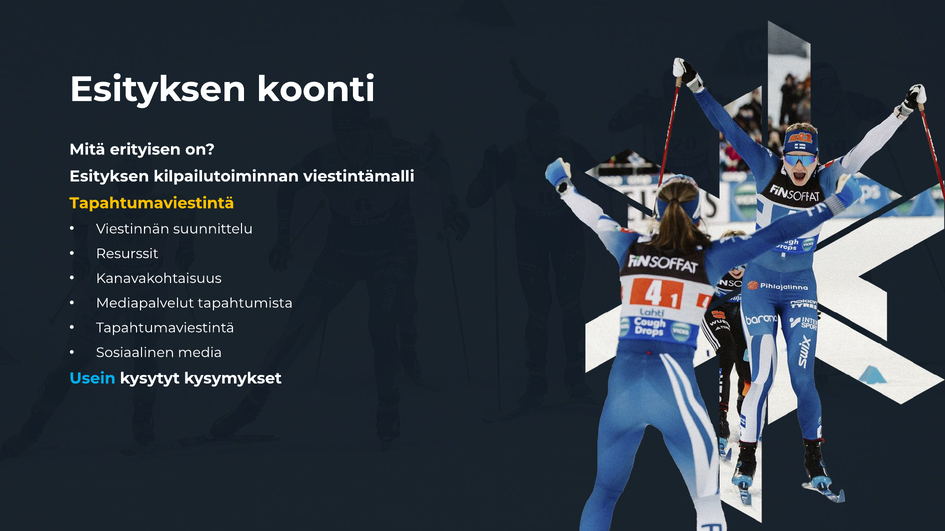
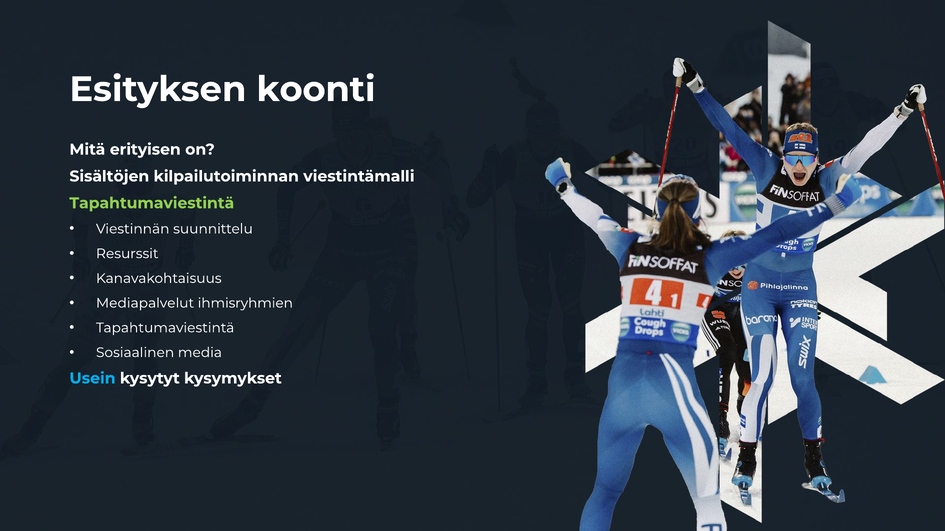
Esityksen at (109, 176): Esityksen -> Sisältöjen
Tapahtumaviestintä at (152, 203) colour: yellow -> light green
tapahtumista: tapahtumista -> ihmisryhmien
